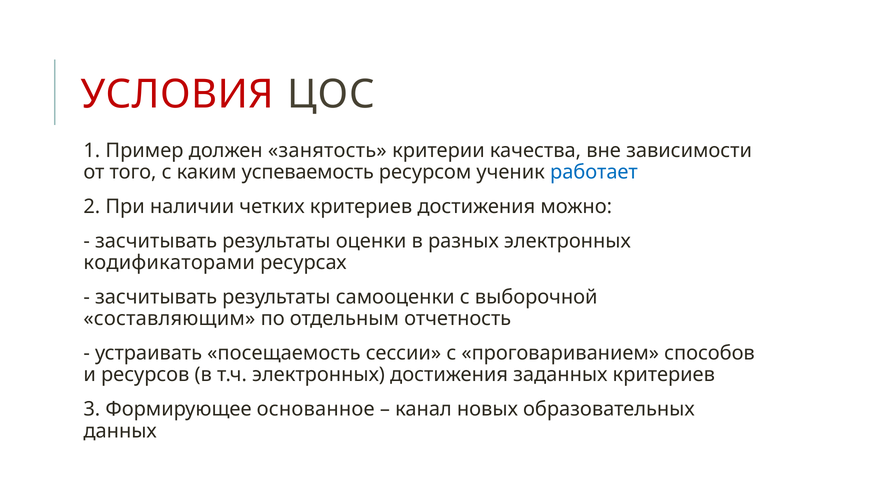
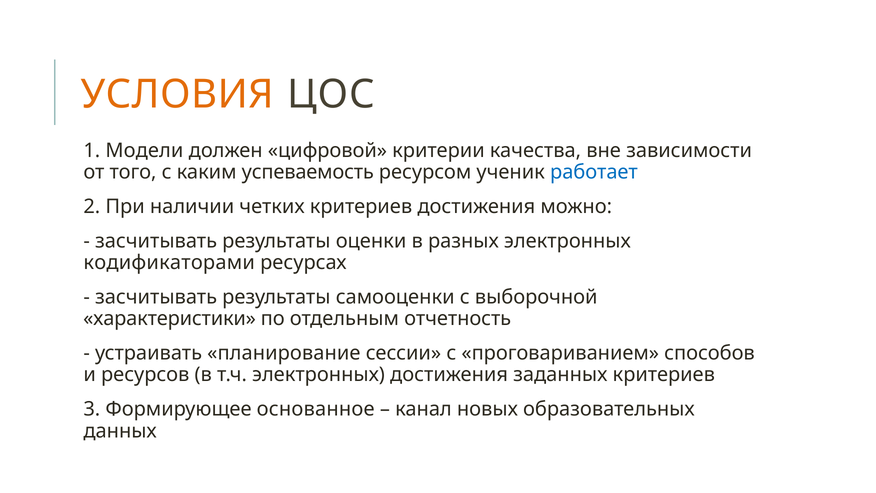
УСЛОВИЯ colour: red -> orange
Пример: Пример -> Модели
занятость: занятость -> цифровой
составляющим: составляющим -> характеристики
посещаемость: посещаемость -> планирование
